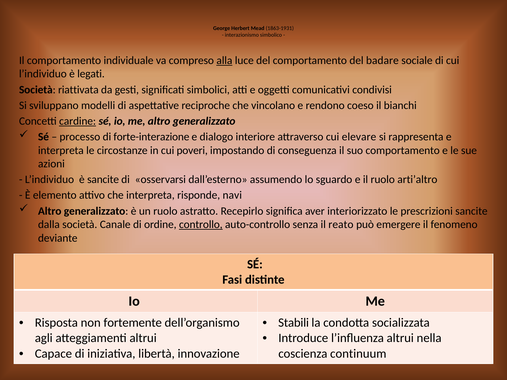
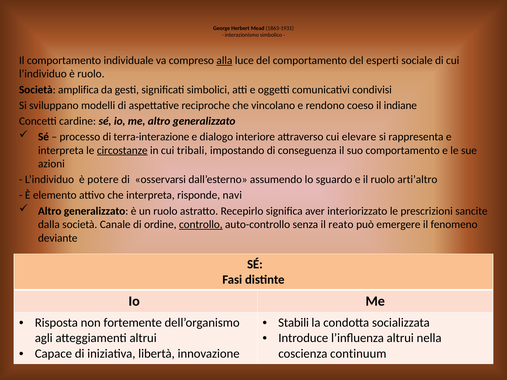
badare: badare -> esperti
è legati: legati -> ruolo
riattivata: riattivata -> amplifica
bianchi: bianchi -> indiane
cardine underline: present -> none
forte-interazione: forte-interazione -> terra-interazione
circostanze underline: none -> present
poveri: poveri -> tribali
è sancite: sancite -> potere
